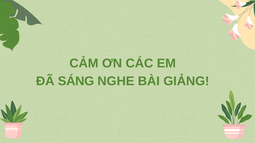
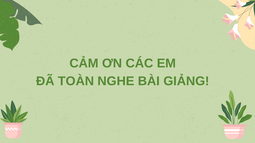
SÁNG: SÁNG -> TOÀN
